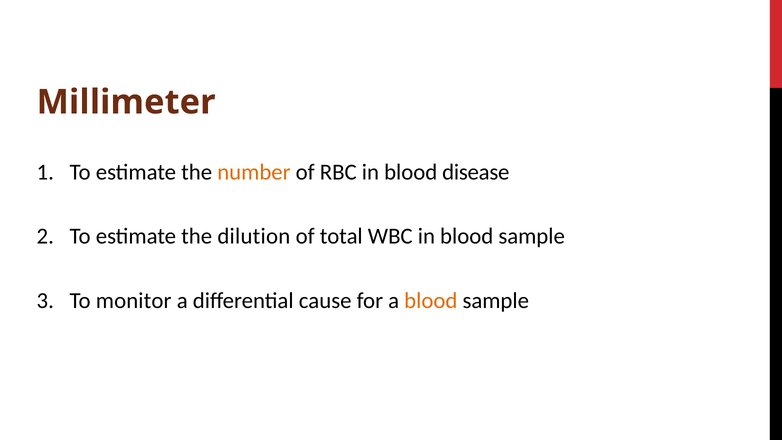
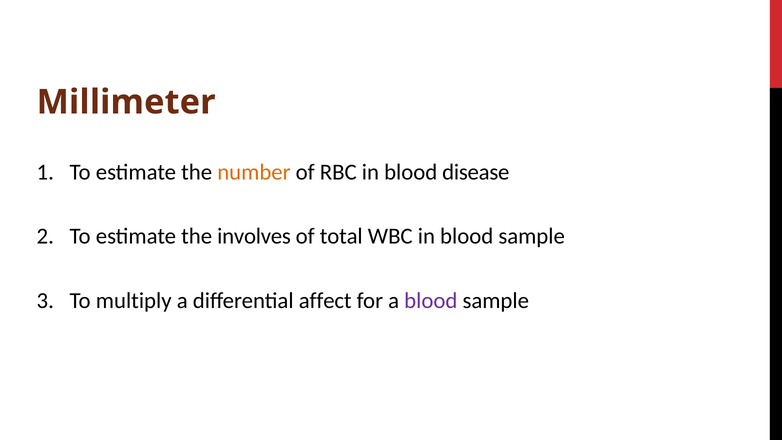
dilution: dilution -> involves
monitor: monitor -> multiply
cause: cause -> affect
blood at (431, 300) colour: orange -> purple
